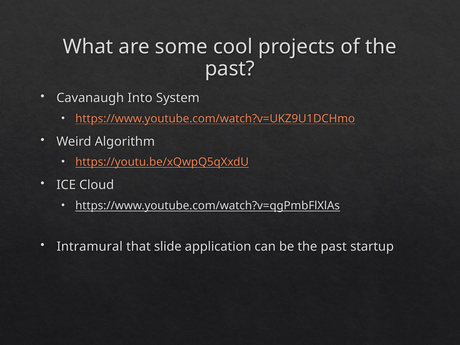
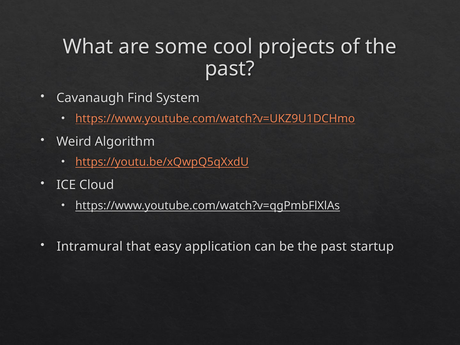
Into: Into -> Find
slide: slide -> easy
